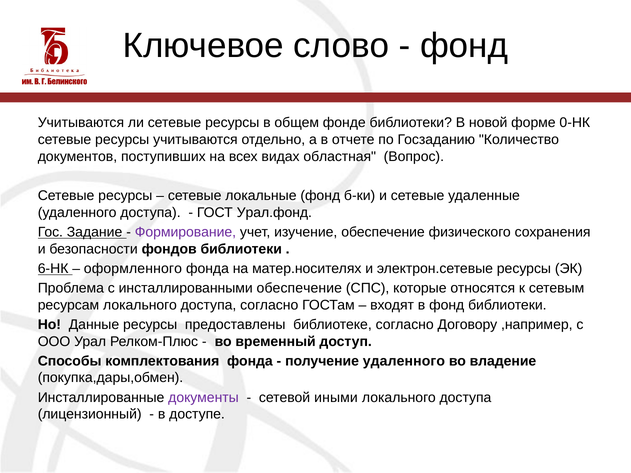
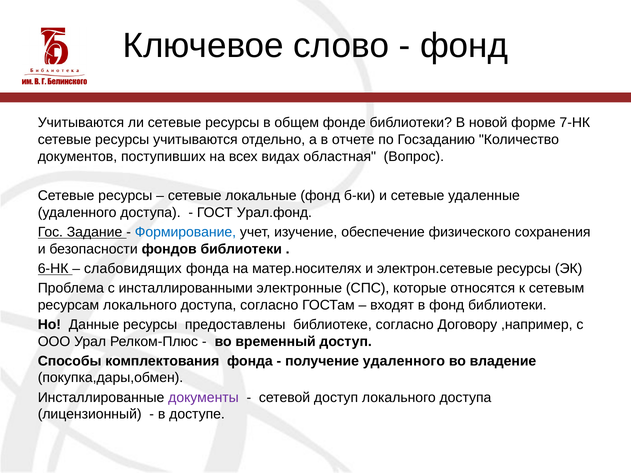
0-НК: 0-НК -> 7-НК
Формирование colour: purple -> blue
оформленного: оформленного -> слабовидящих
инсталлированными обеспечение: обеспечение -> электронные
сетевой иными: иными -> доступ
